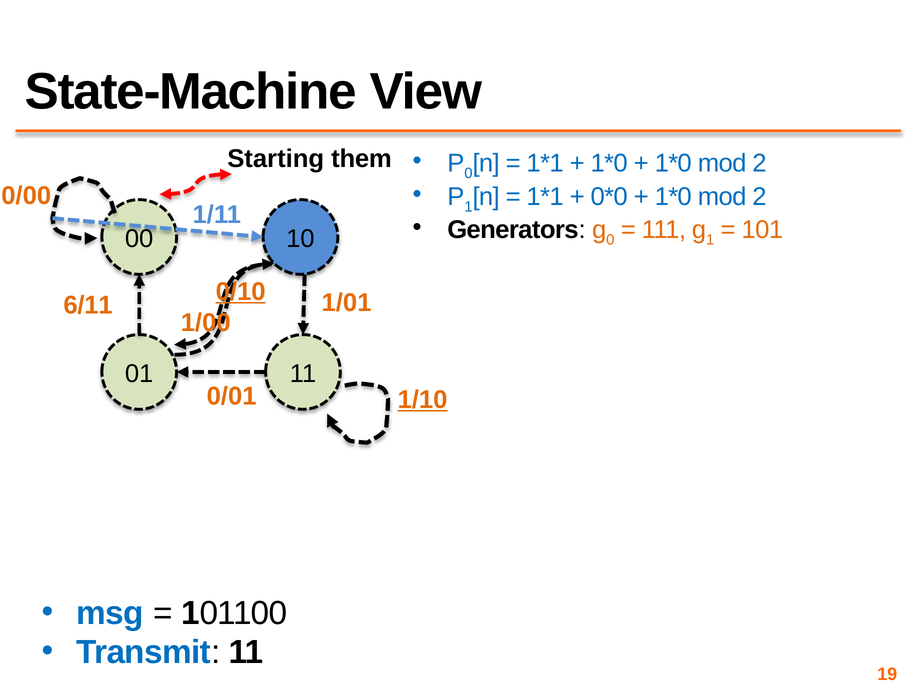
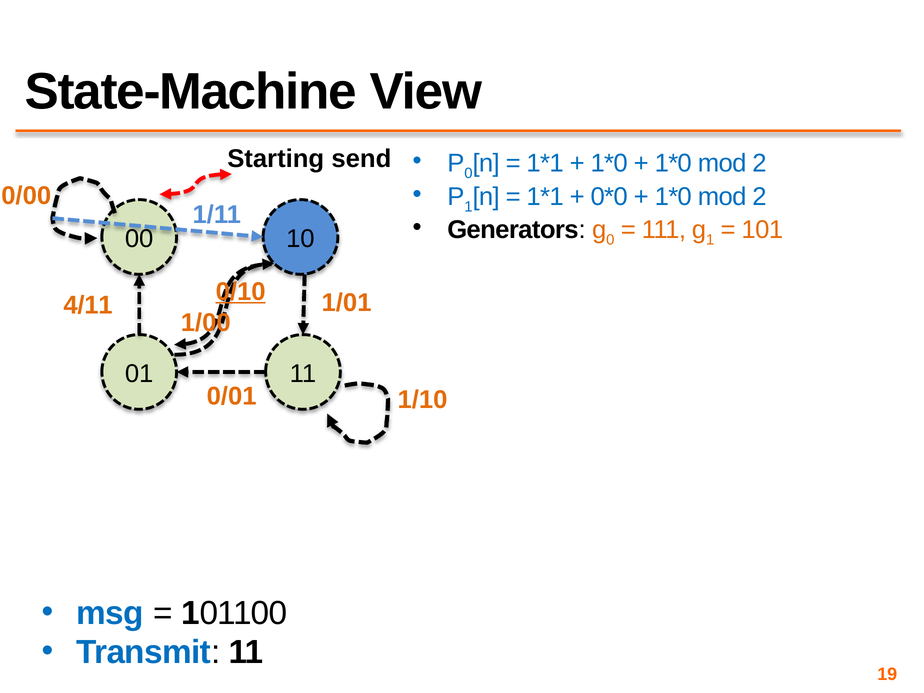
them: them -> send
6/11: 6/11 -> 4/11
1/10 underline: present -> none
